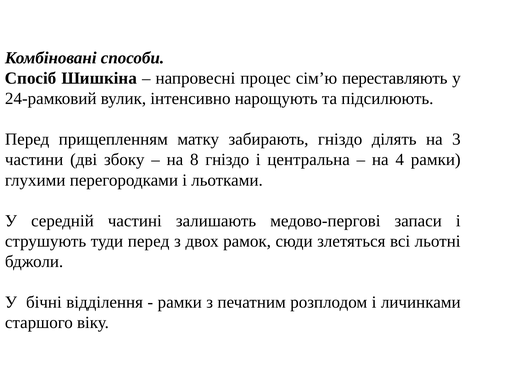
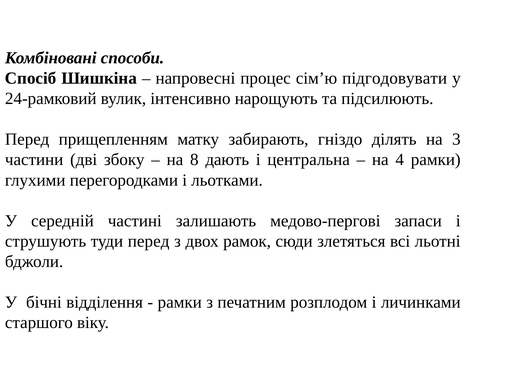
переставляють: переставляють -> підгодовувати
8 гніздо: гніздо -> дають
